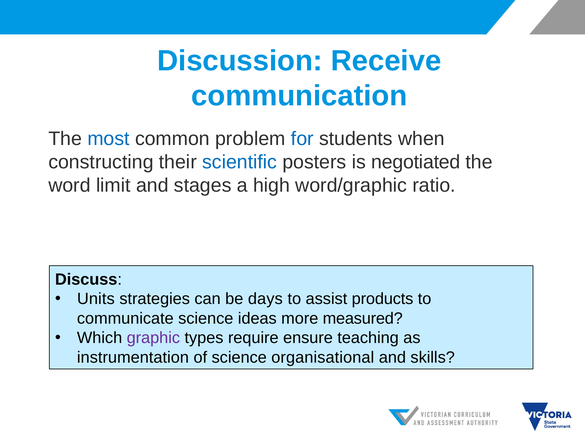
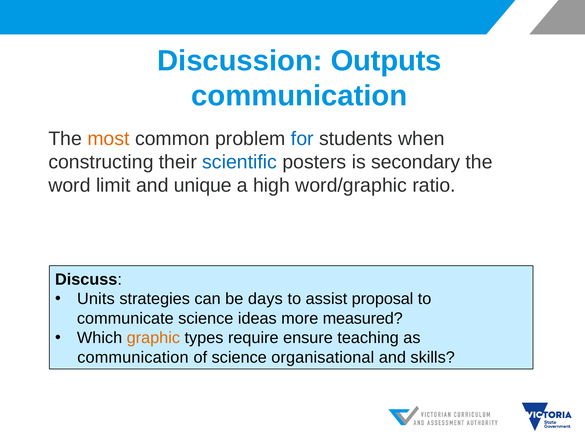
Receive: Receive -> Outputs
most colour: blue -> orange
negotiated: negotiated -> secondary
stages: stages -> unique
products: products -> proposal
graphic colour: purple -> orange
instrumentation at (133, 357): instrumentation -> communication
